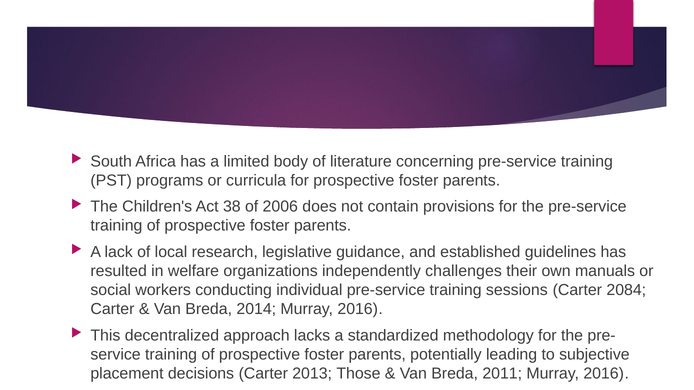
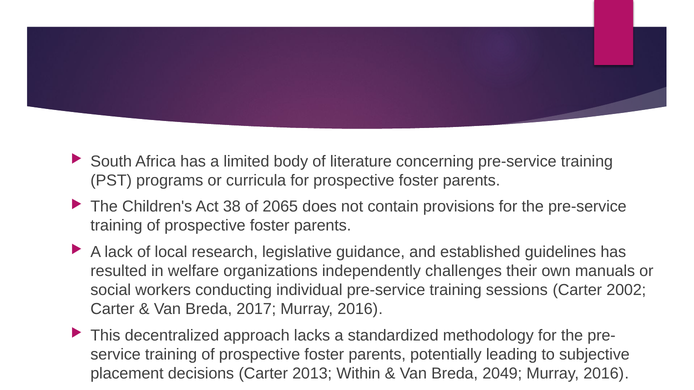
2006: 2006 -> 2065
2084: 2084 -> 2002
2014: 2014 -> 2017
Those: Those -> Within
2011: 2011 -> 2049
